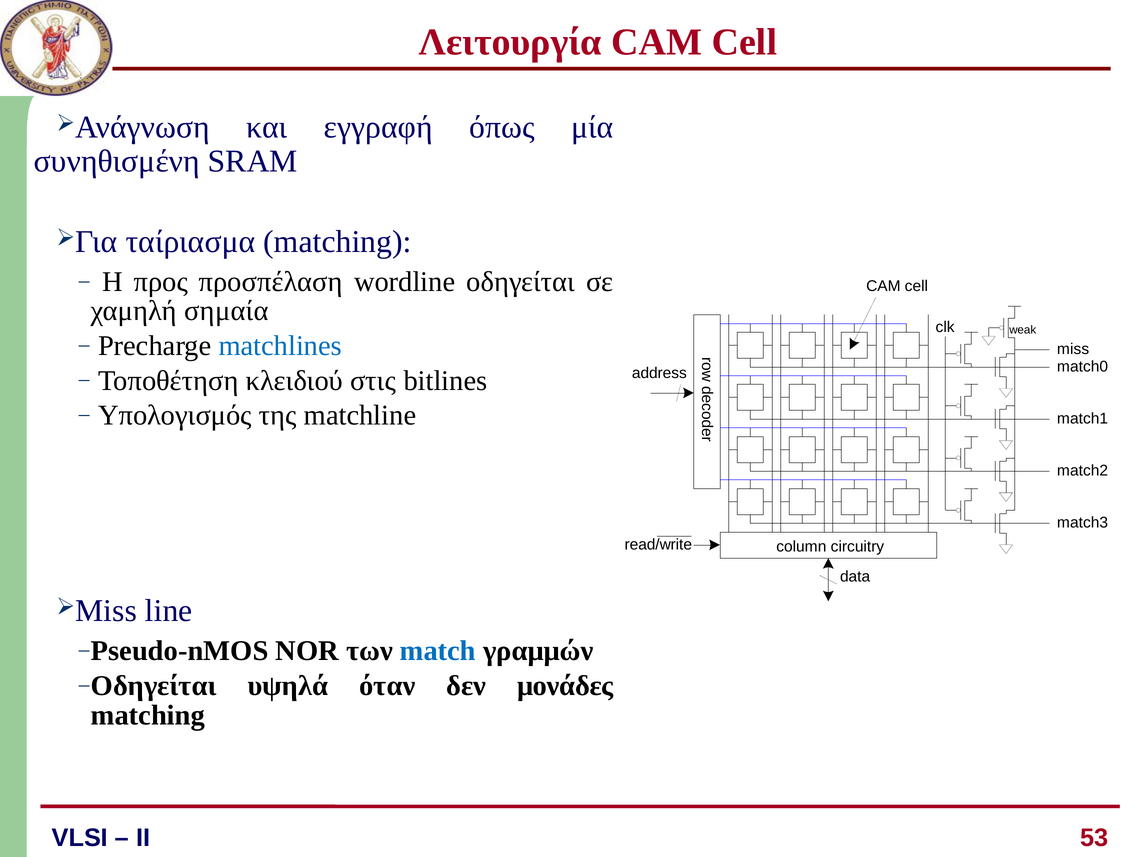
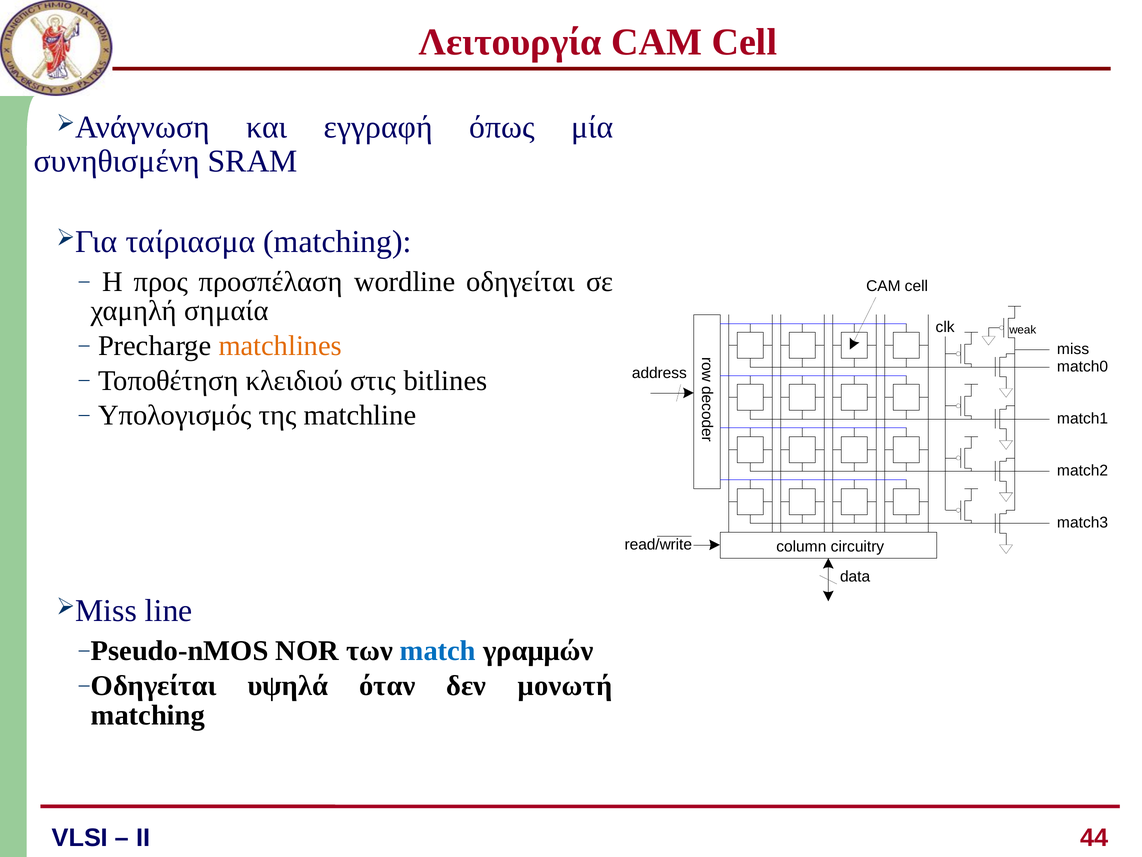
matchlines colour: blue -> orange
μονάδες: μονάδες -> μονωτή
53: 53 -> 44
